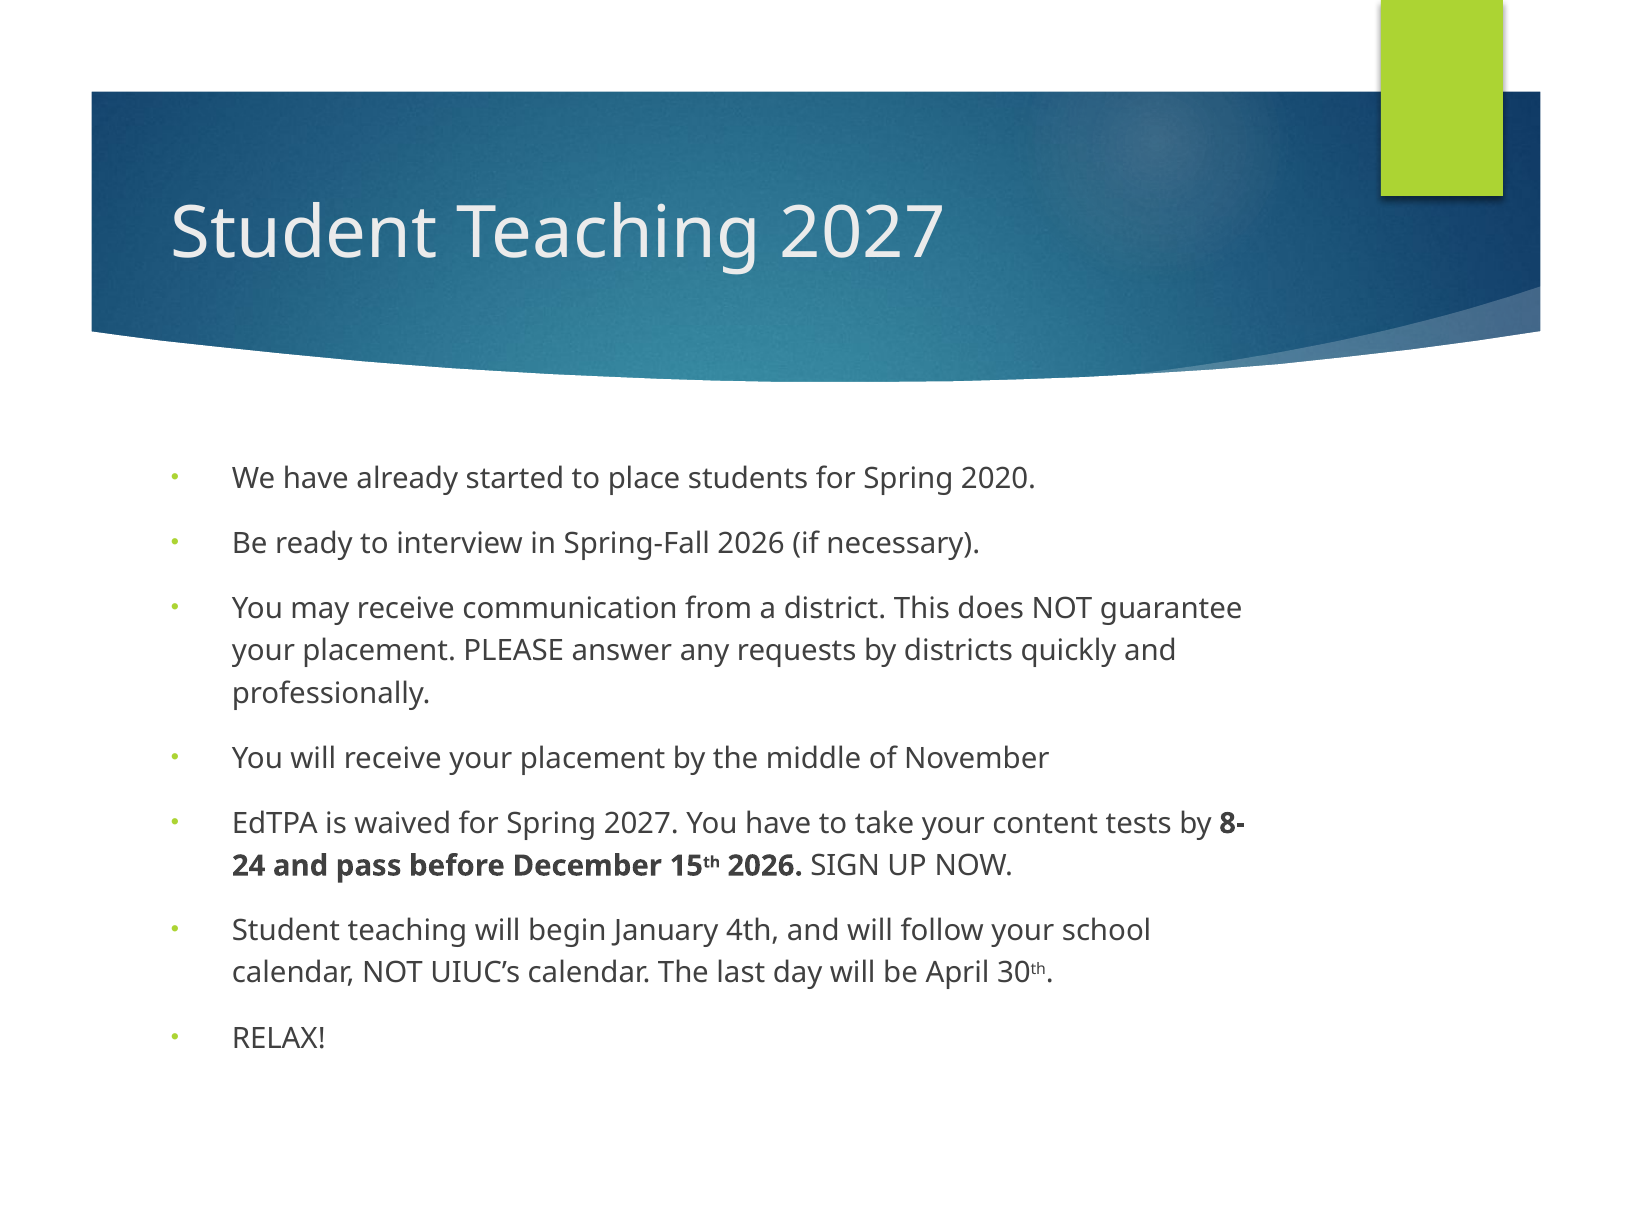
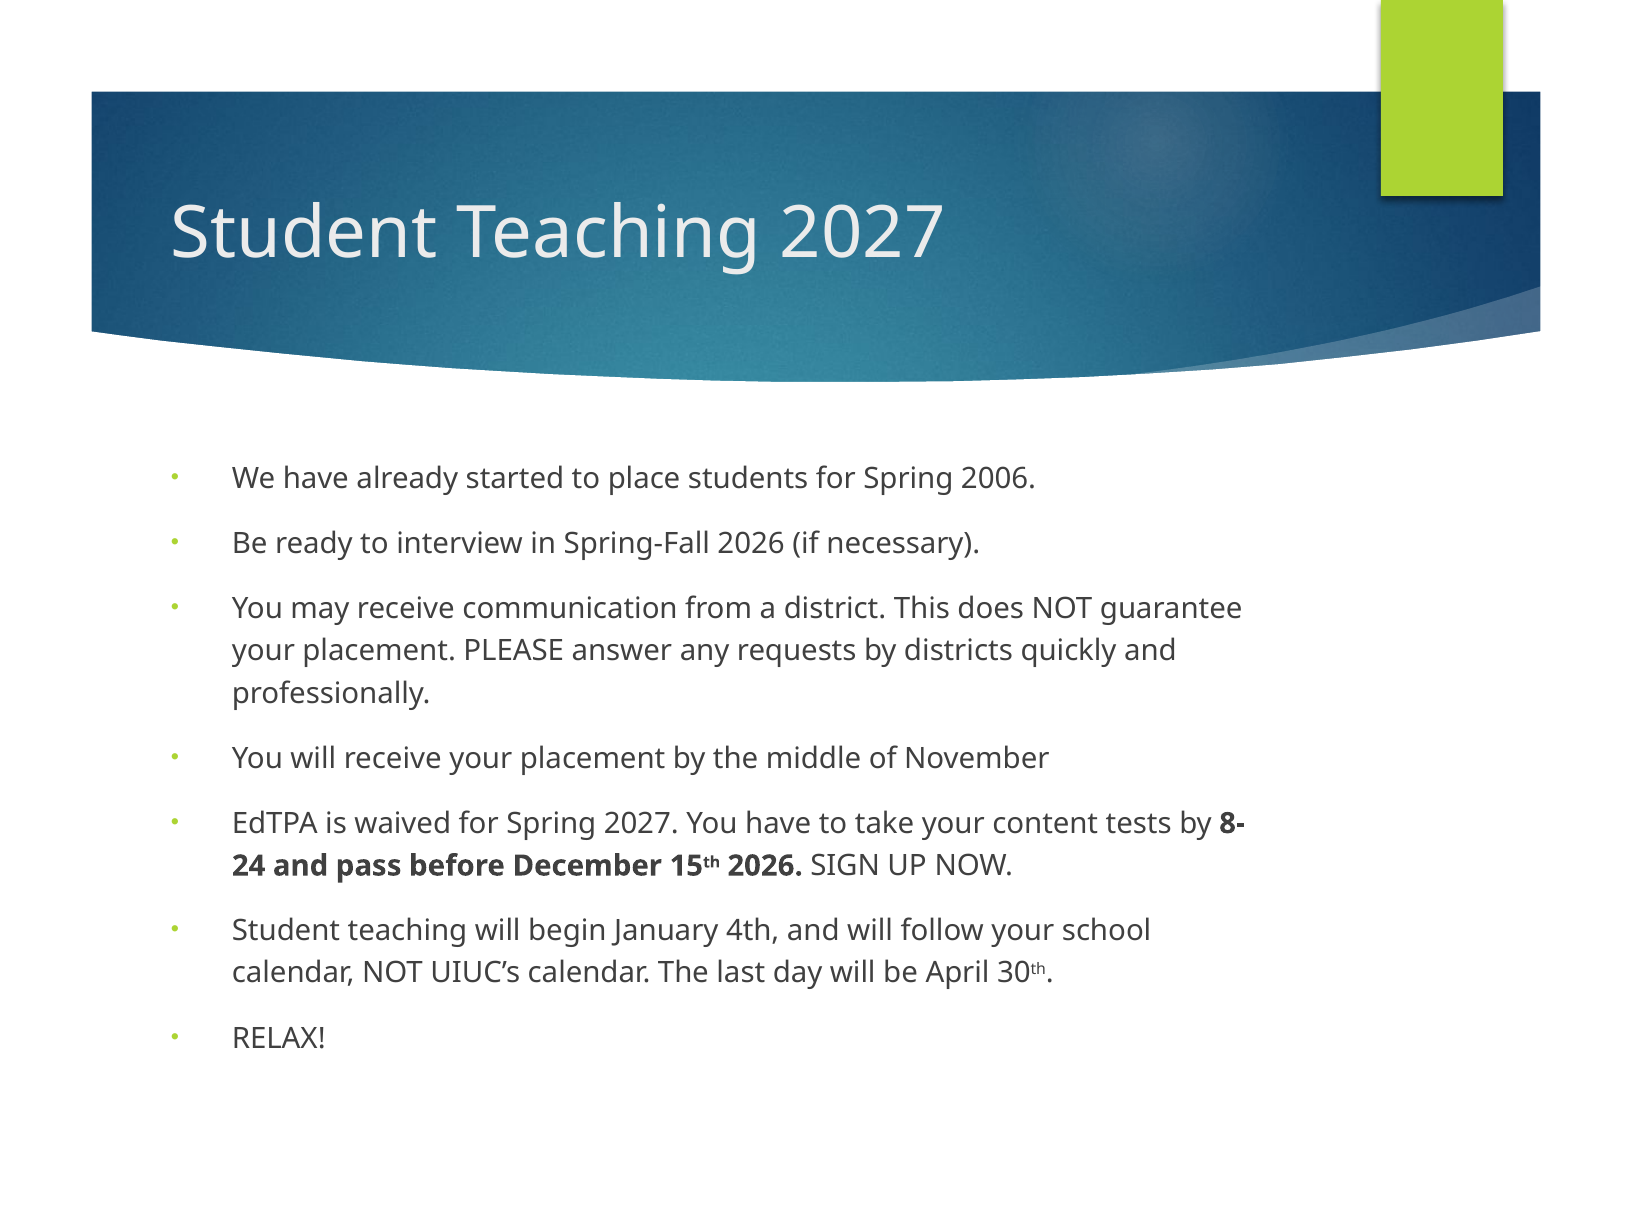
2020: 2020 -> 2006
